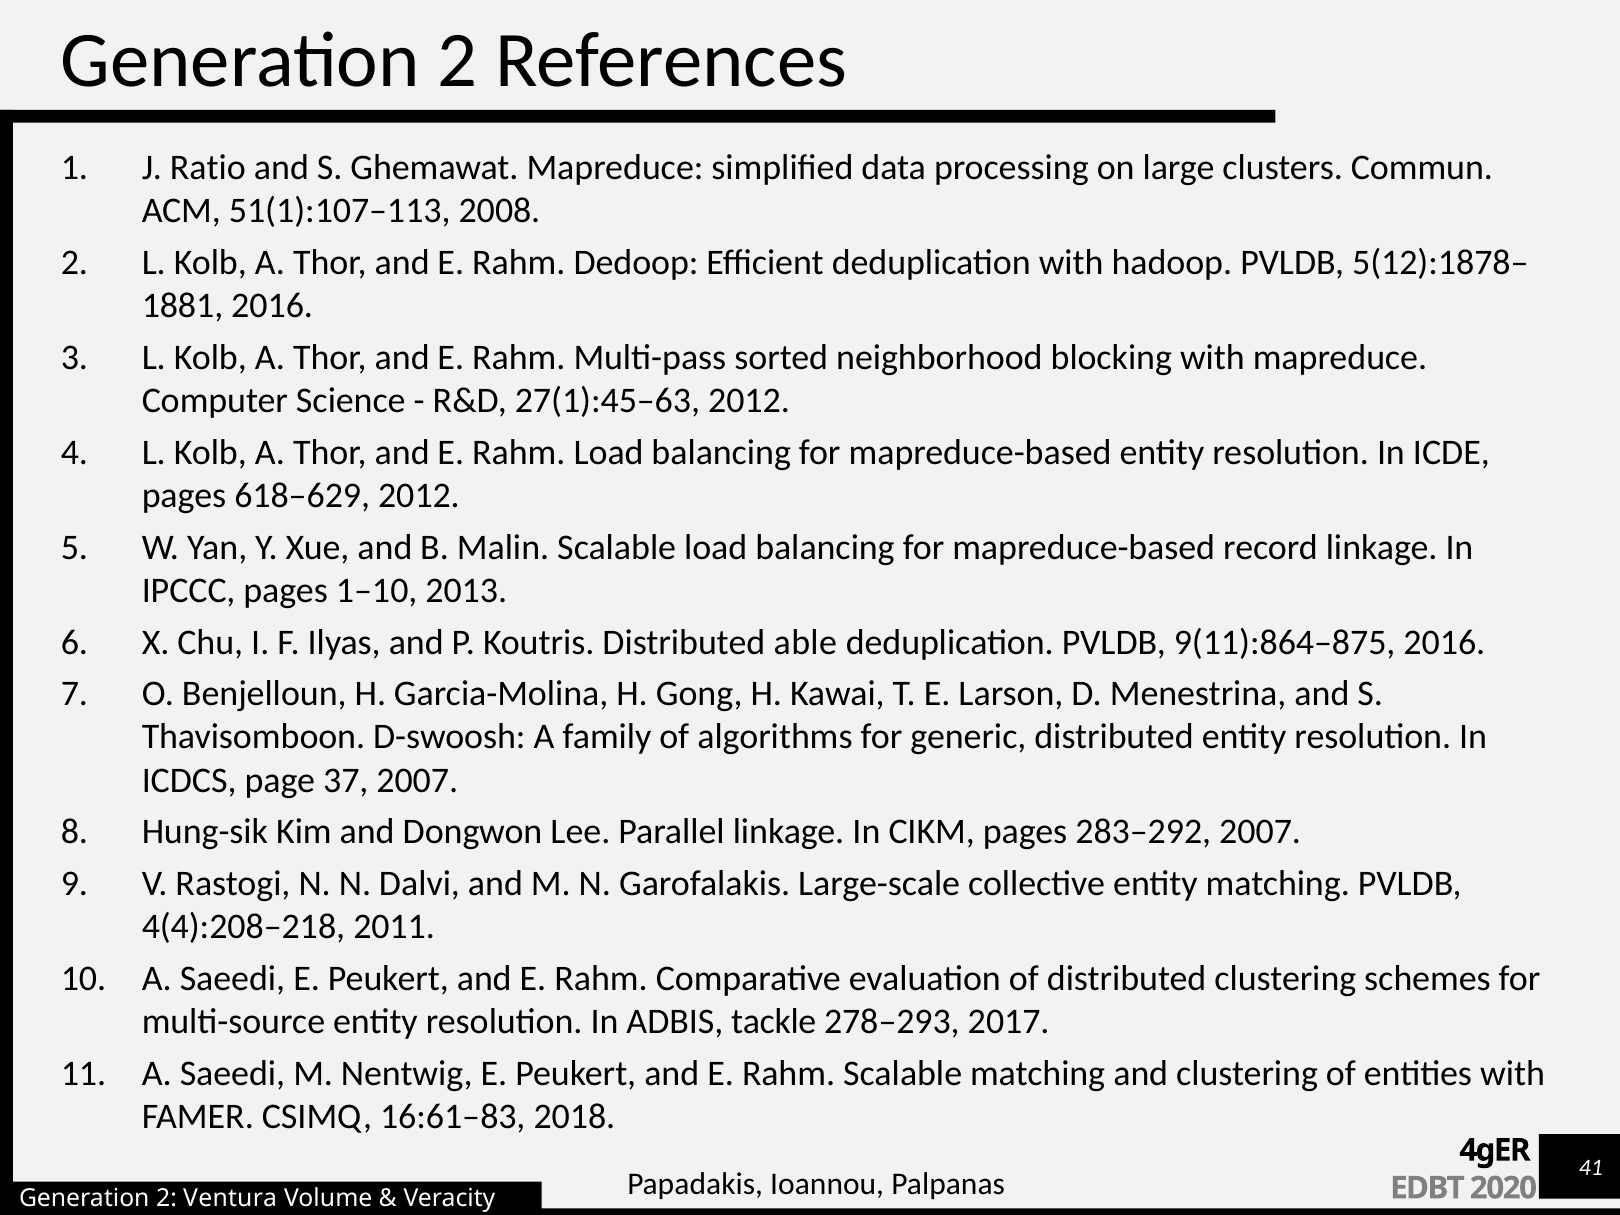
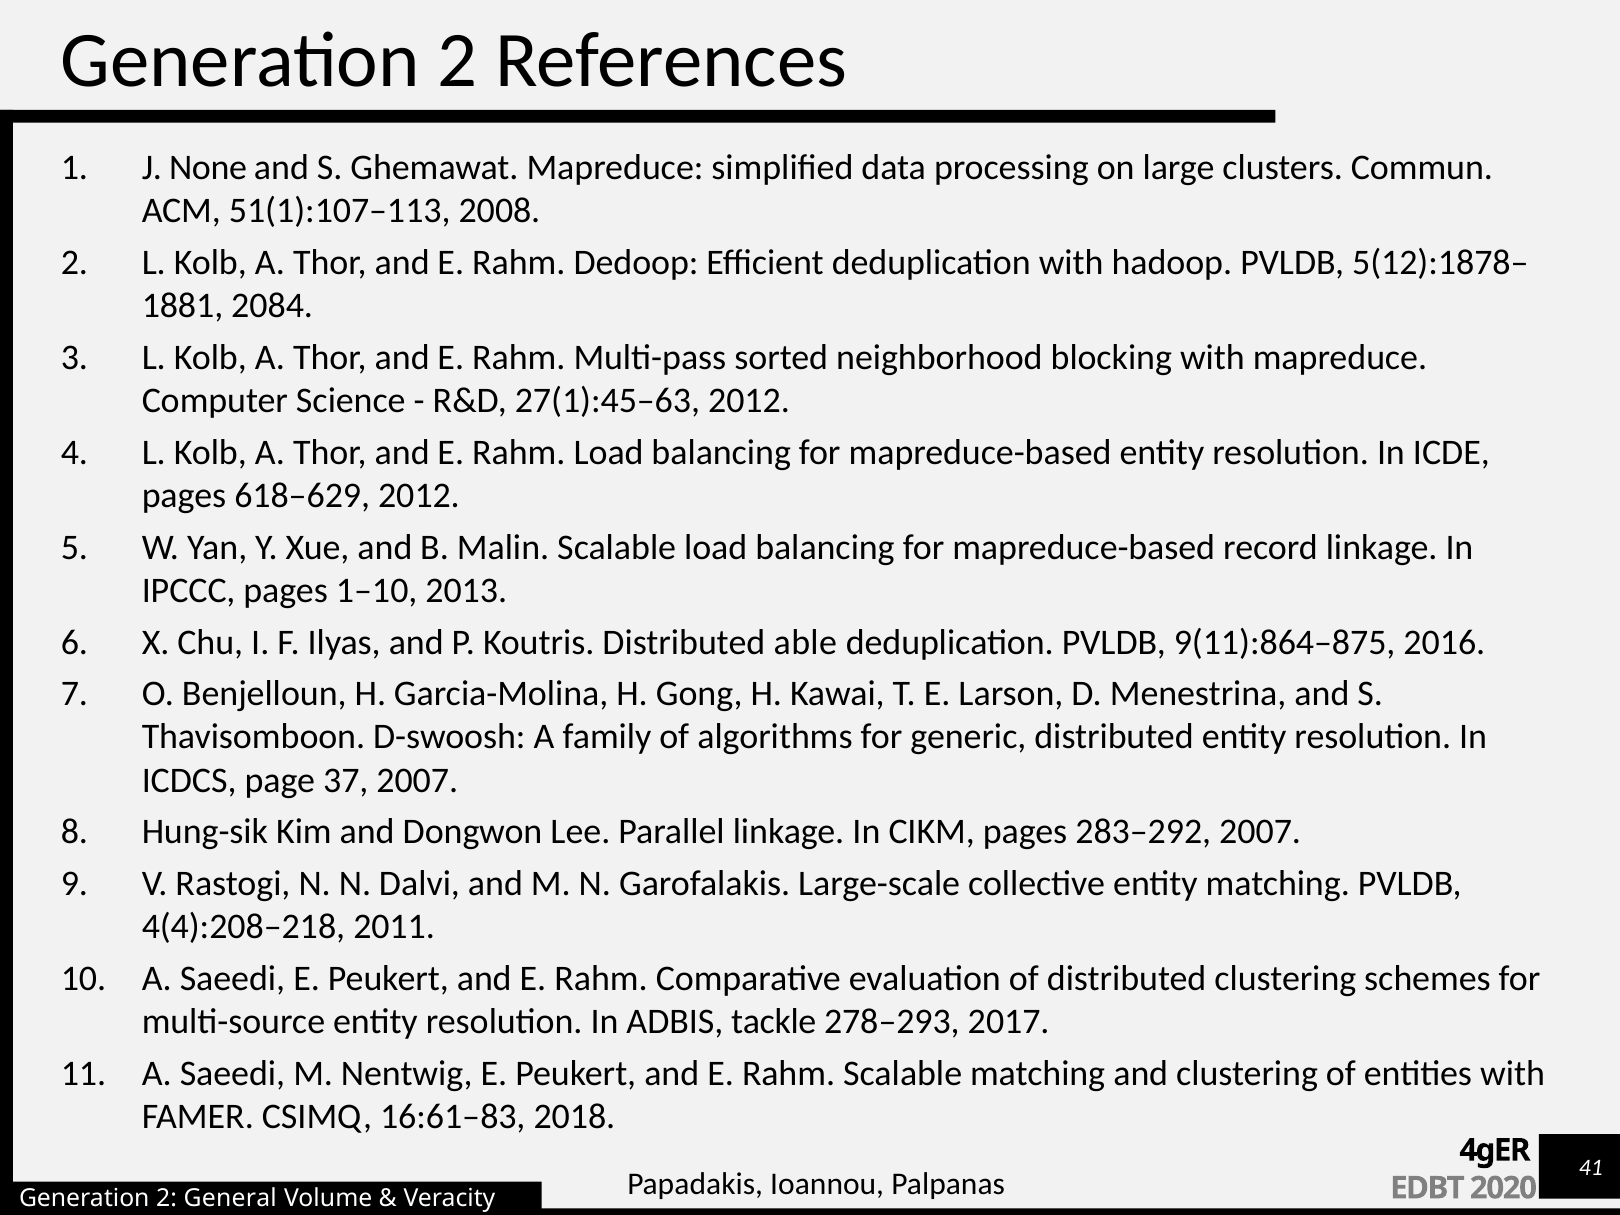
Ratio: Ratio -> None
2016 at (272, 306): 2016 -> 2084
Ventura: Ventura -> General
